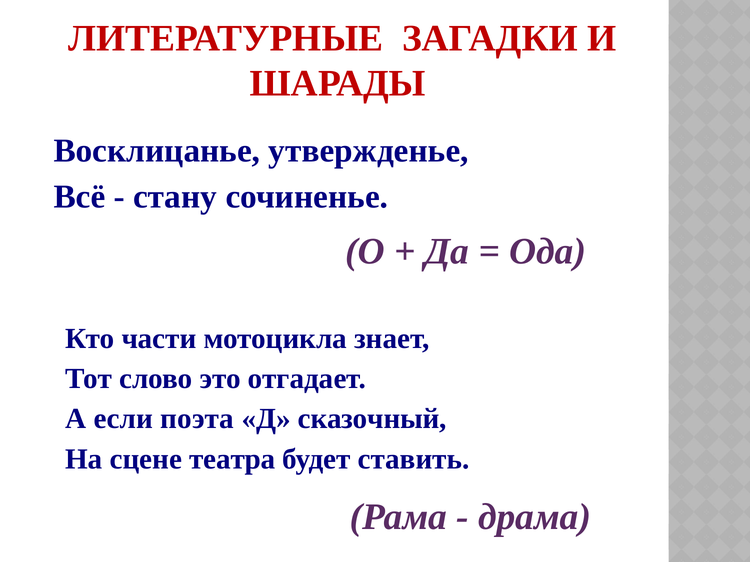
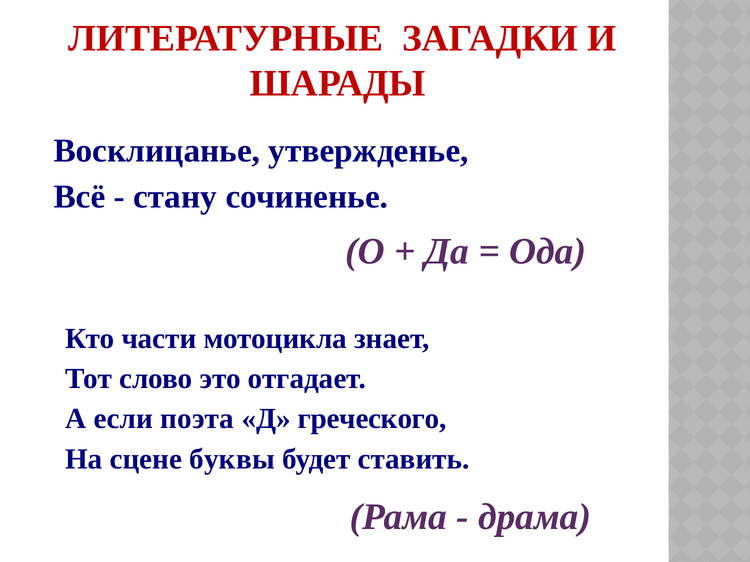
сказочный: сказочный -> греческого
театра: театра -> буквы
